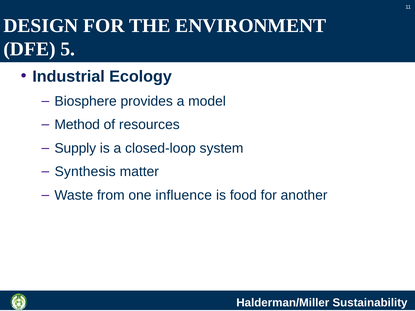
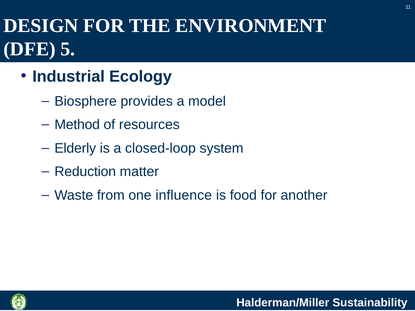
Supply: Supply -> Elderly
Synthesis: Synthesis -> Reduction
